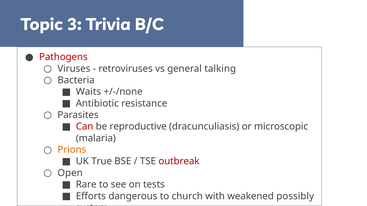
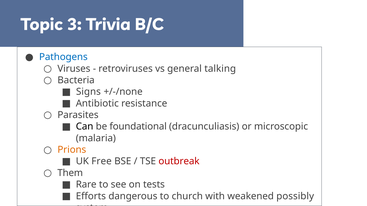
Pathogens colour: red -> blue
Waits: Waits -> Signs
Can colour: red -> black
reproductive: reproductive -> foundational
True: True -> Free
Open: Open -> Them
